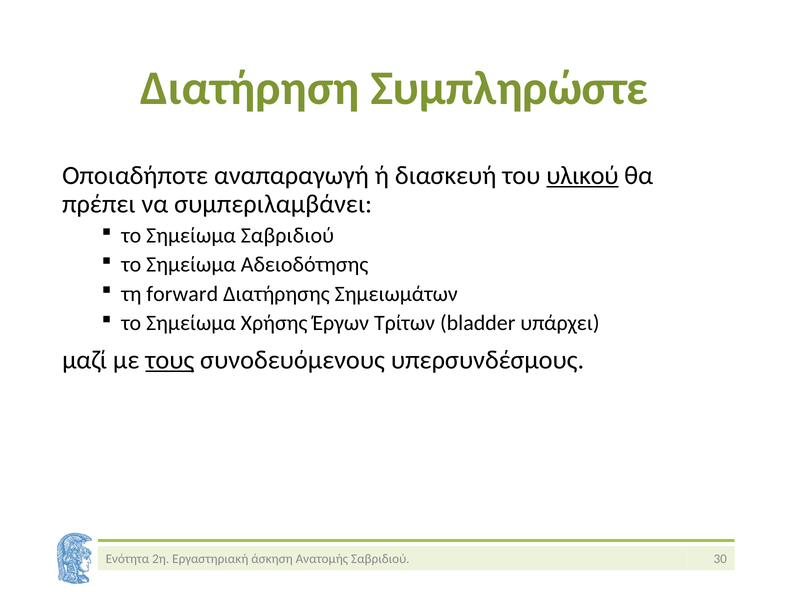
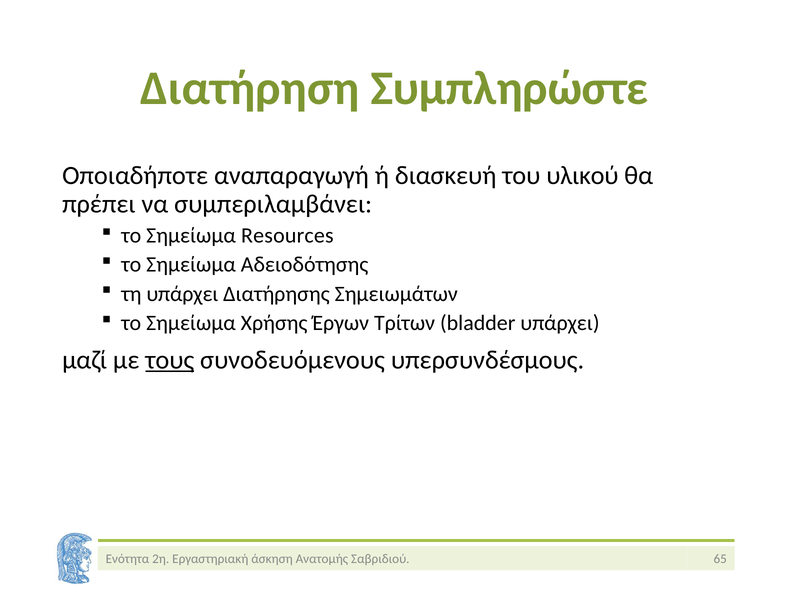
υλικού underline: present -> none
Σημείωμα Σαβριδιού: Σαβριδιού -> Resources
τη forward: forward -> υπάρχει
30: 30 -> 65
